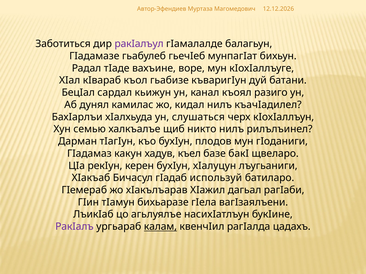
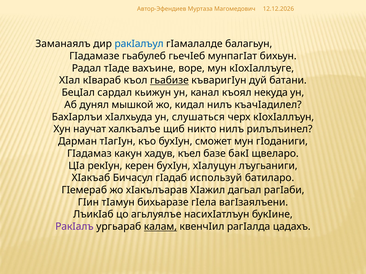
Заботиться: Заботиться -> Заманаялъ
ракIалъул colour: purple -> blue
гьабизе underline: none -> present
разиго: разиго -> некуда
камилас: камилас -> мышкой
семью: семью -> научат
плодов: плодов -> сможет
